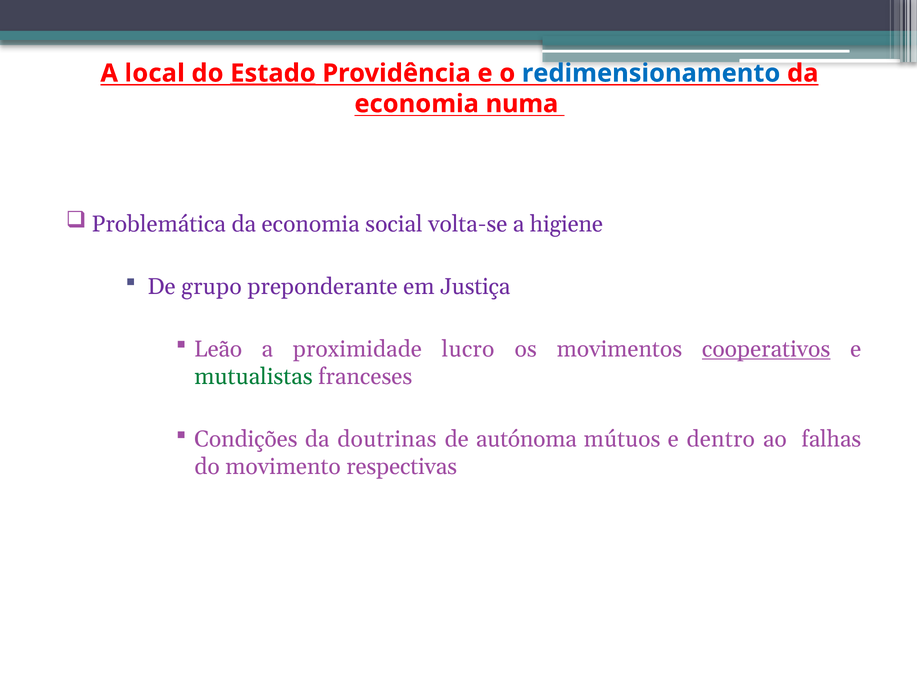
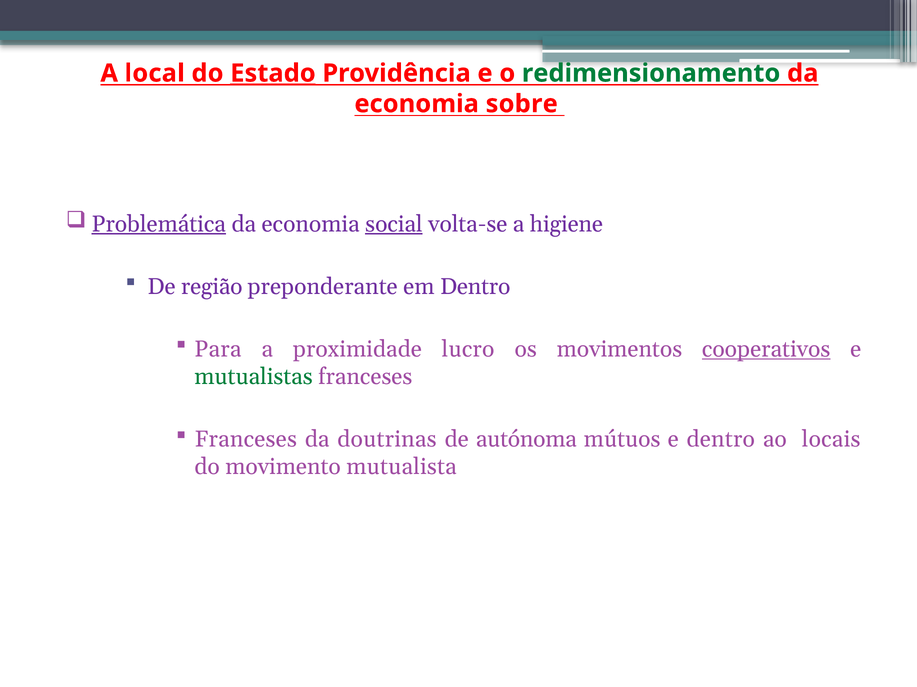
redimensionamento colour: blue -> green
numa: numa -> sobre
Problemática underline: none -> present
social underline: none -> present
grupo: grupo -> região
em Justiça: Justiça -> Dentro
Leão: Leão -> Para
Condições at (246, 440): Condições -> Franceses
falhas: falhas -> locais
respectivas: respectivas -> mutualista
